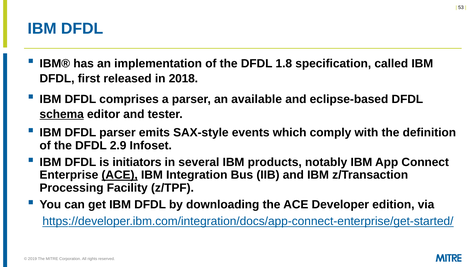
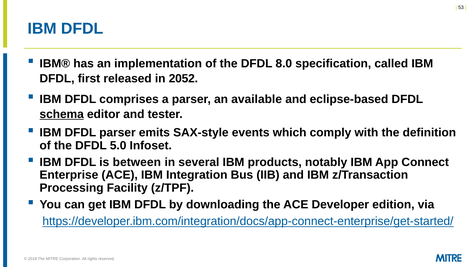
1.8: 1.8 -> 8.0
2018: 2018 -> 2052
2.9: 2.9 -> 5.0
initiators: initiators -> between
ACE at (120, 175) underline: present -> none
